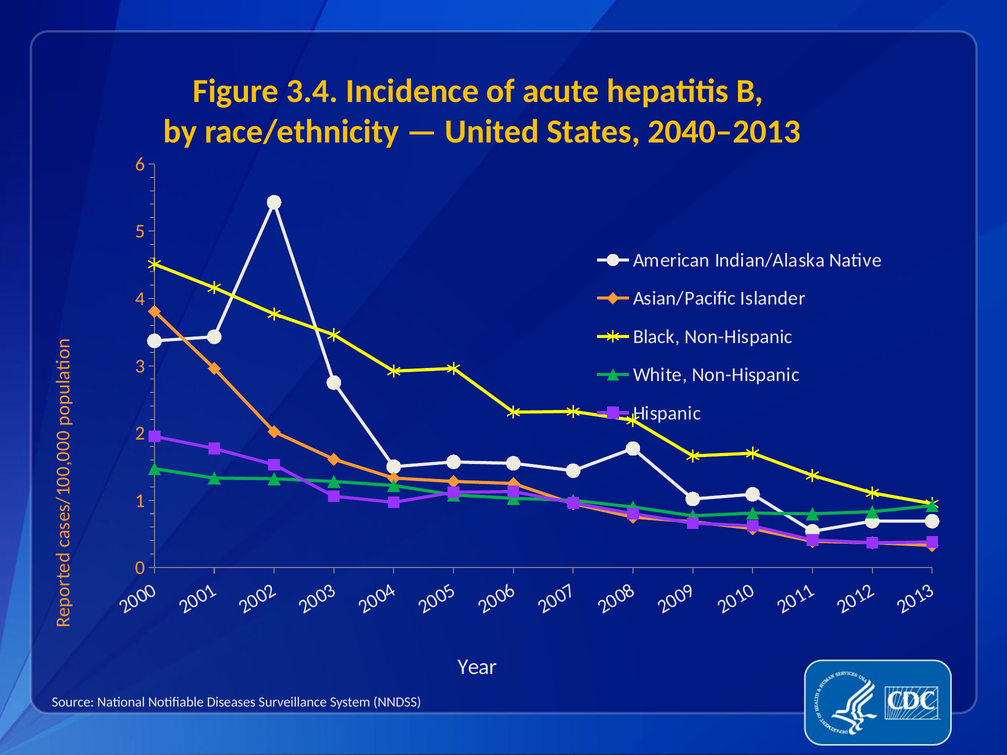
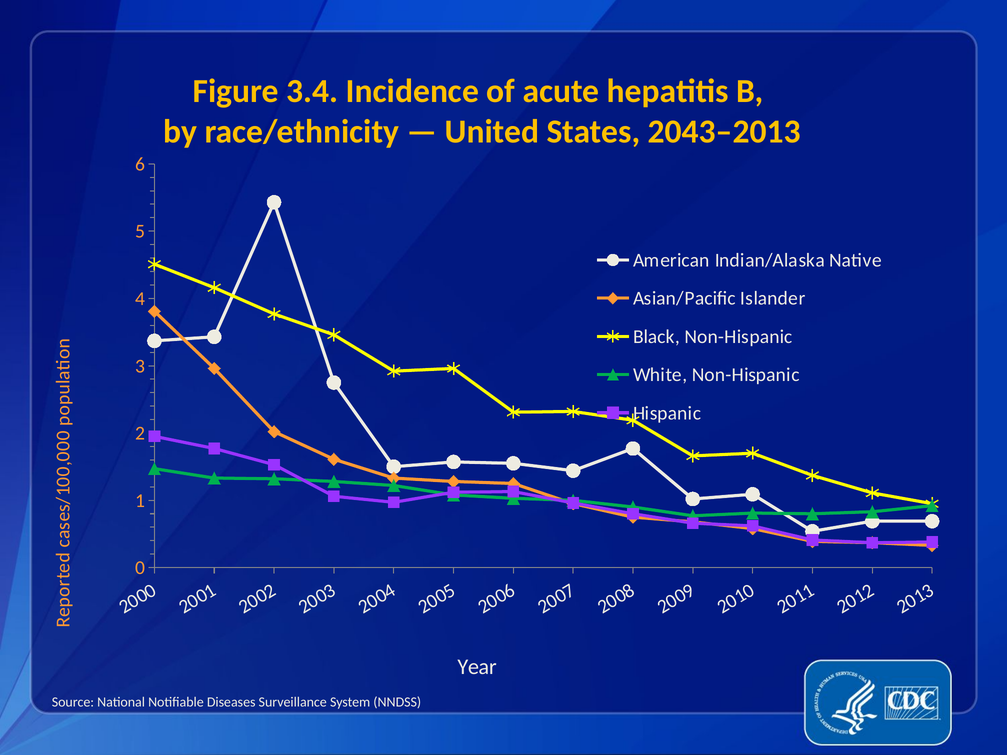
2040–2013: 2040–2013 -> 2043–2013
